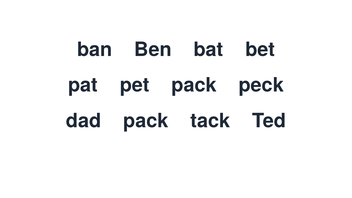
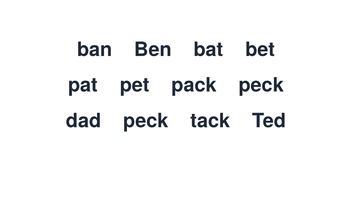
dad pack: pack -> peck
